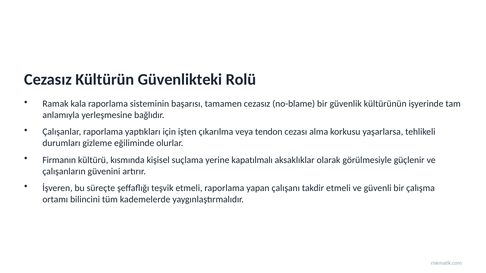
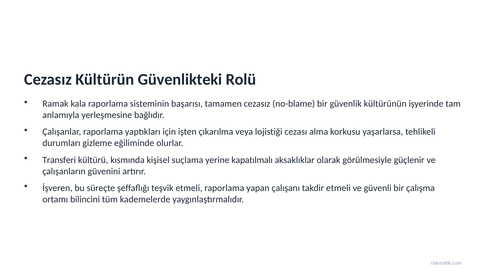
tendon: tendon -> lojistiği
Firmanın: Firmanın -> Transferi
